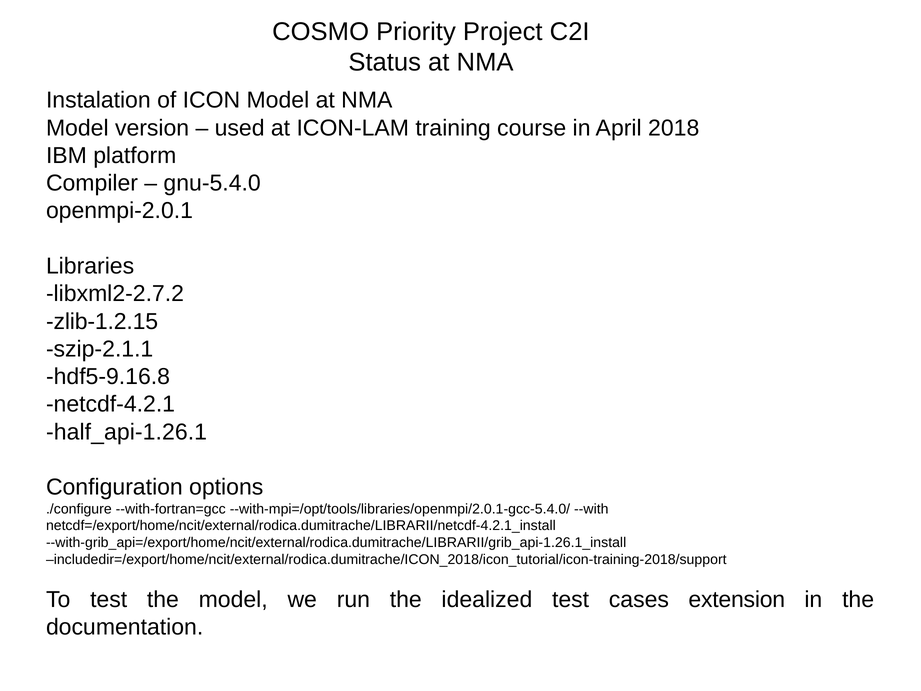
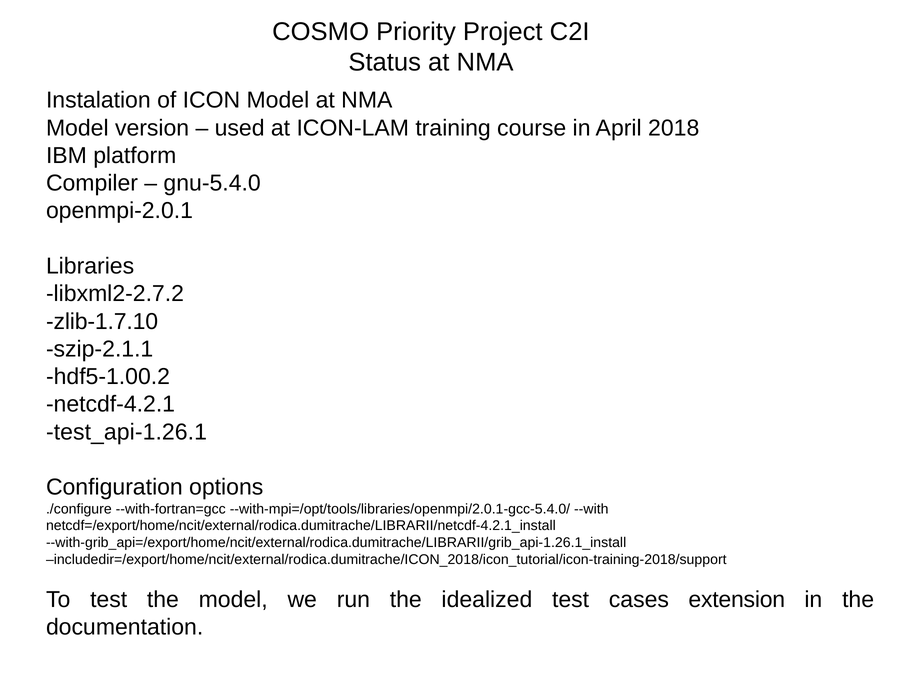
zlib-1.2.15: zlib-1.2.15 -> zlib-1.7.10
hdf5-9.16.8: hdf5-9.16.8 -> hdf5-1.00.2
half_api-1.26.1: half_api-1.26.1 -> test_api-1.26.1
